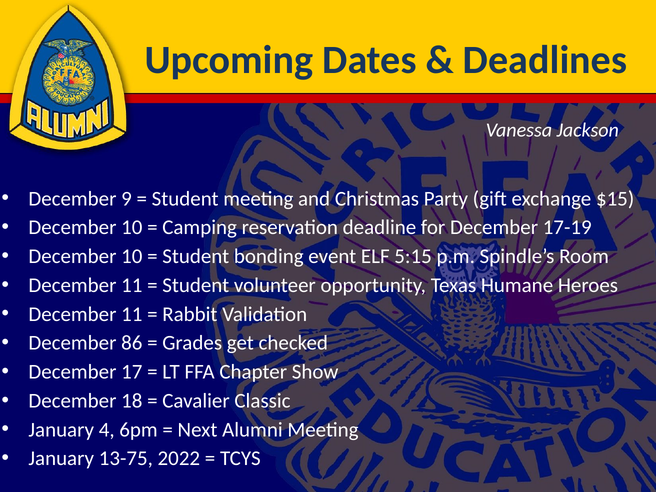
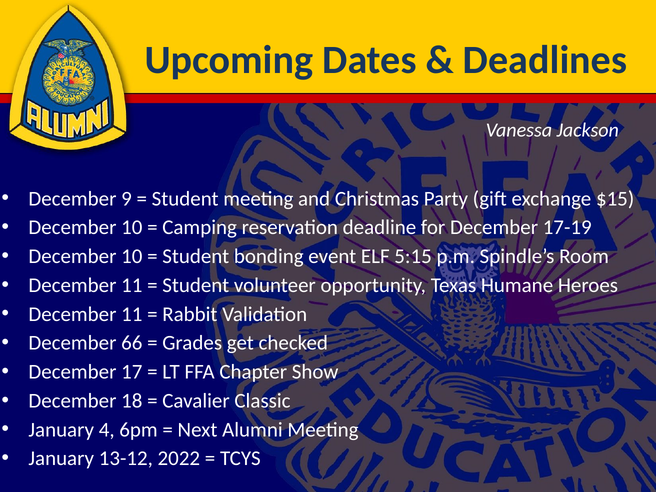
86: 86 -> 66
13-75: 13-75 -> 13-12
